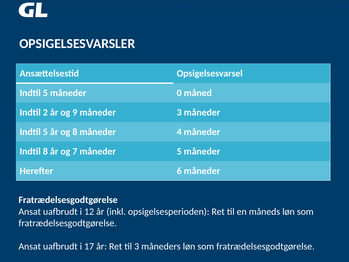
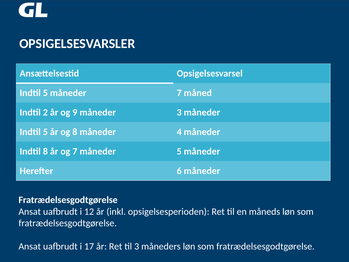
måneder 0: 0 -> 7
